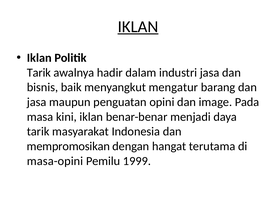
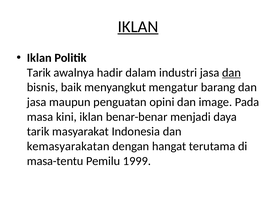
dan at (231, 73) underline: none -> present
mempromosikan: mempromosikan -> kemasyarakatan
masa-opini: masa-opini -> masa-tentu
